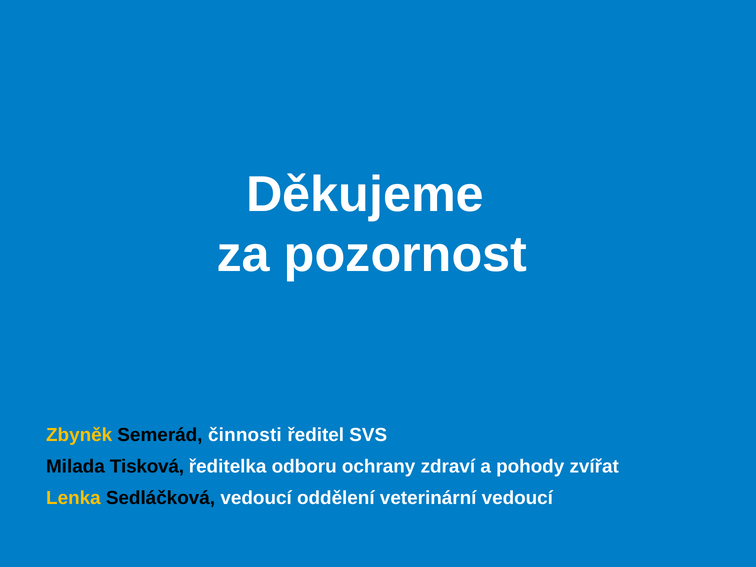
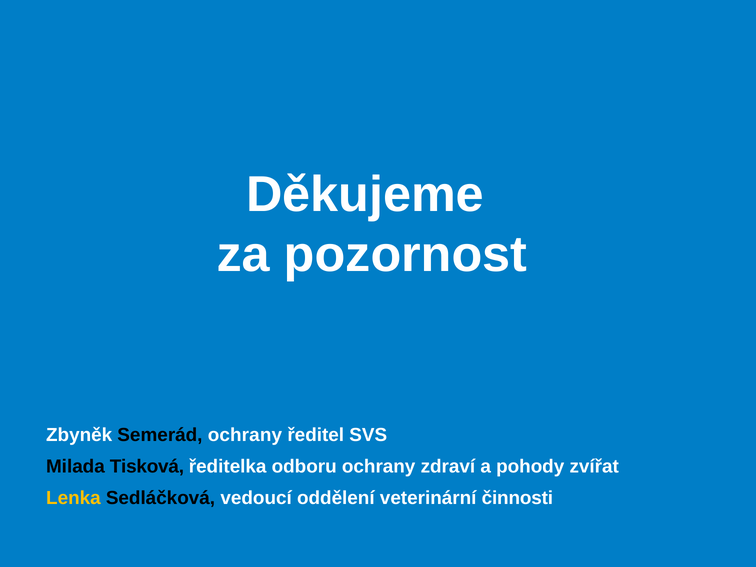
Zbyněk colour: yellow -> white
Semerád činnosti: činnosti -> ochrany
veterinární vedoucí: vedoucí -> činnosti
